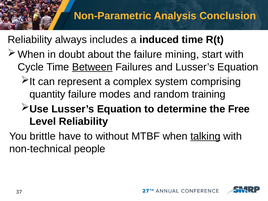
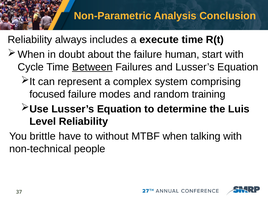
induced: induced -> execute
mining: mining -> human
quantity: quantity -> focused
Free: Free -> Luis
talking underline: present -> none
